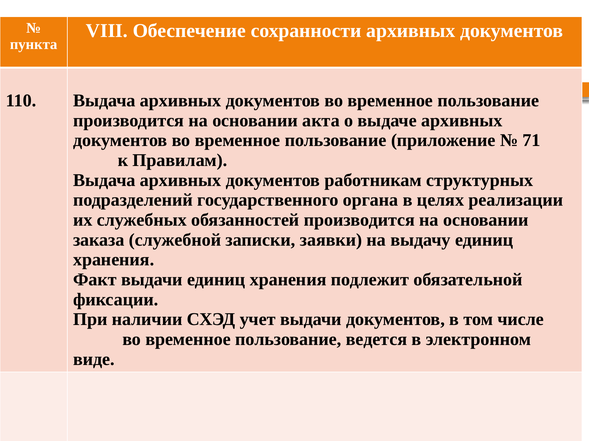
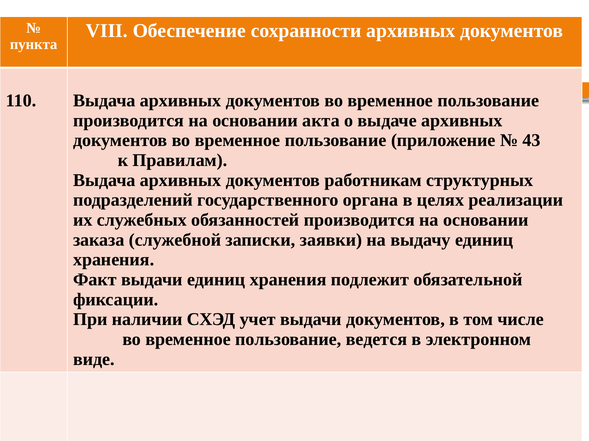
71: 71 -> 43
